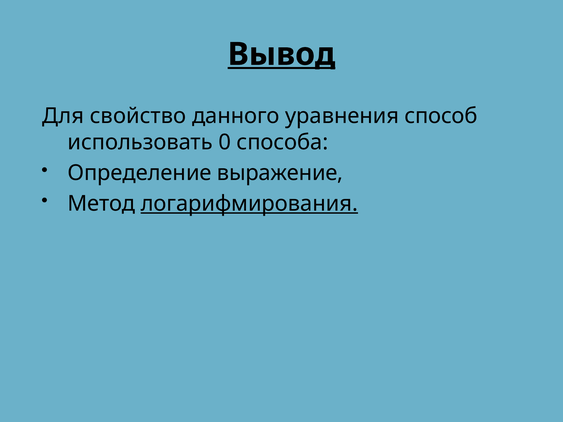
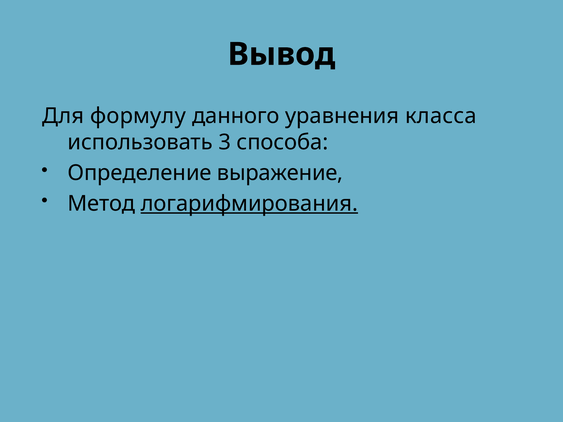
Вывод underline: present -> none
свойство: свойство -> формулу
способ: способ -> класса
0: 0 -> 3
